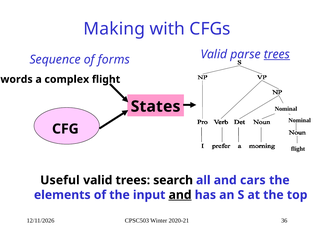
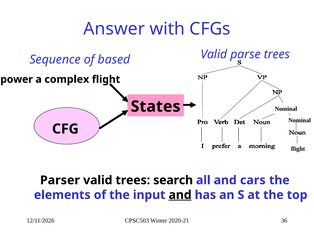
Making: Making -> Answer
forms: forms -> based
trees at (277, 54) underline: present -> none
words: words -> power
Useful: Useful -> Parser
